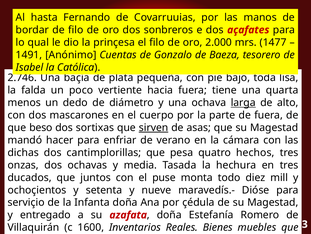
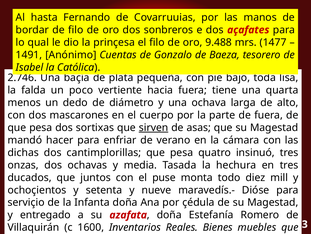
2.000: 2.000 -> 9.488
larga underline: present -> none
beso at (41, 127): beso -> pesa
hechos: hechos -> insinuó
